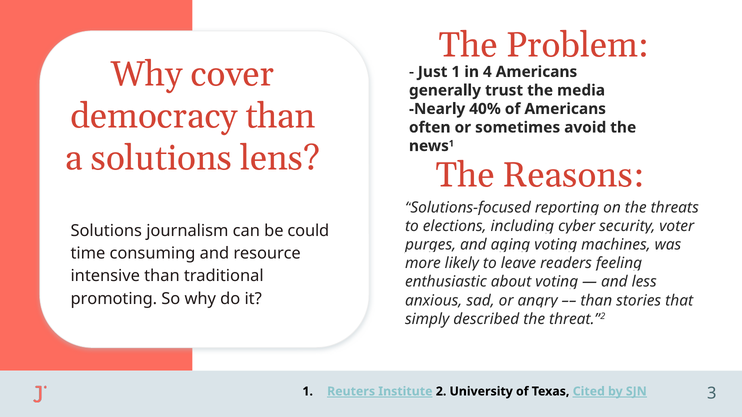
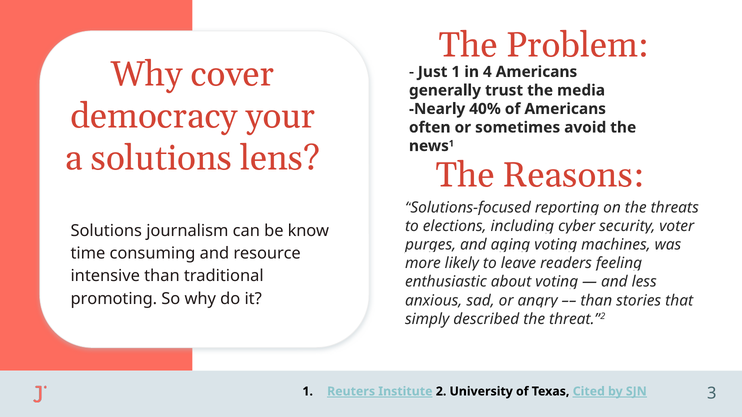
democracy than: than -> your
could: could -> know
